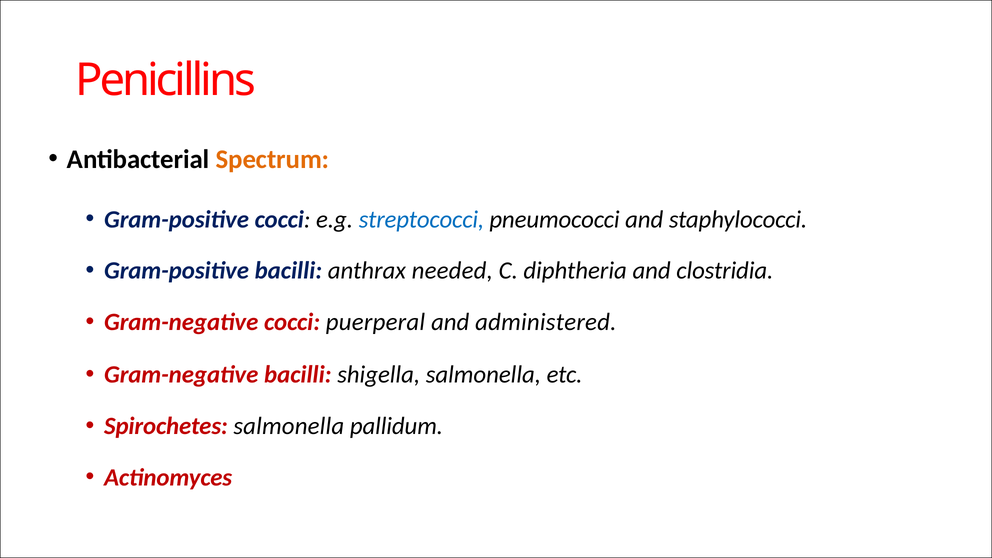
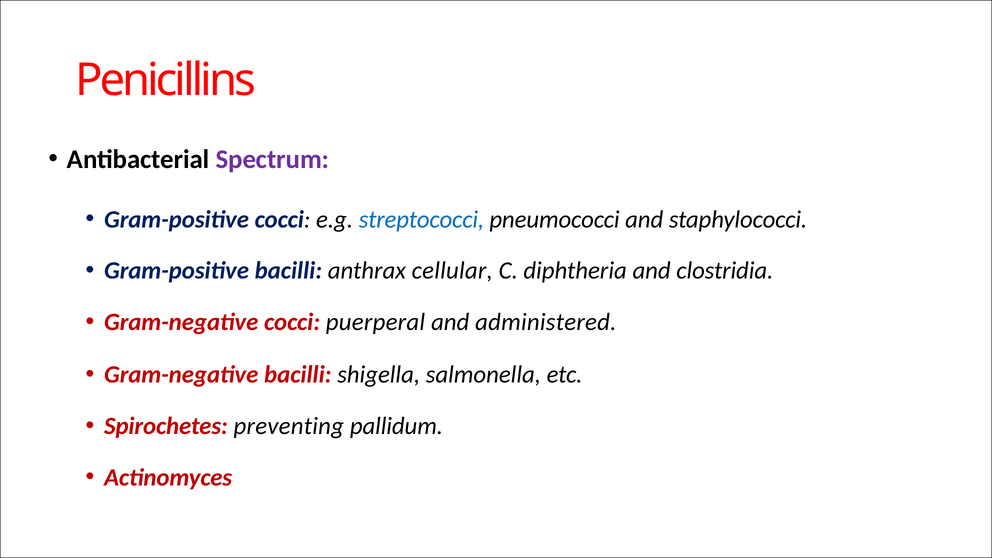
Spectrum colour: orange -> purple
needed: needed -> cellular
Spirochetes salmonella: salmonella -> preventing
